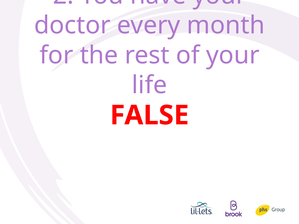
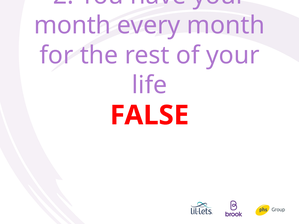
doctor at (72, 25): doctor -> month
